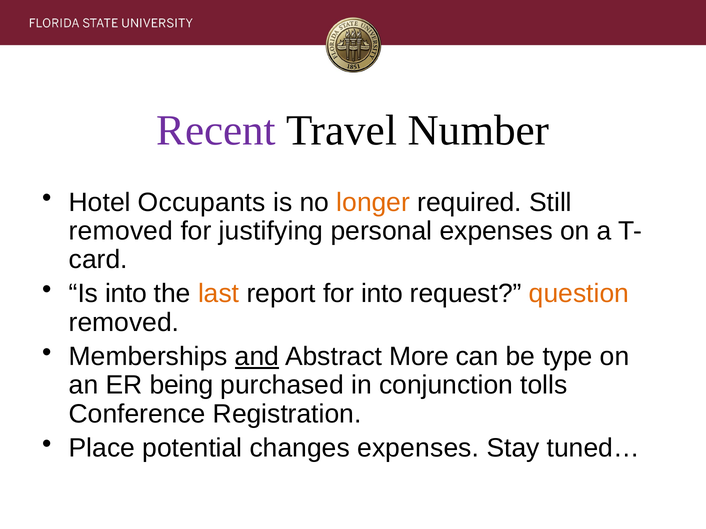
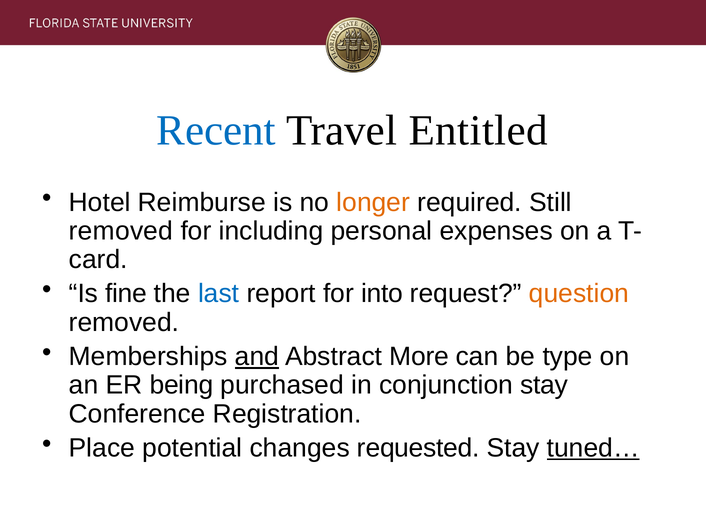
Recent colour: purple -> blue
Number: Number -> Entitled
Occupants: Occupants -> Reimburse
justifying: justifying -> including
Is into: into -> fine
last colour: orange -> blue
conjunction tolls: tolls -> stay
changes expenses: expenses -> requested
tuned… underline: none -> present
